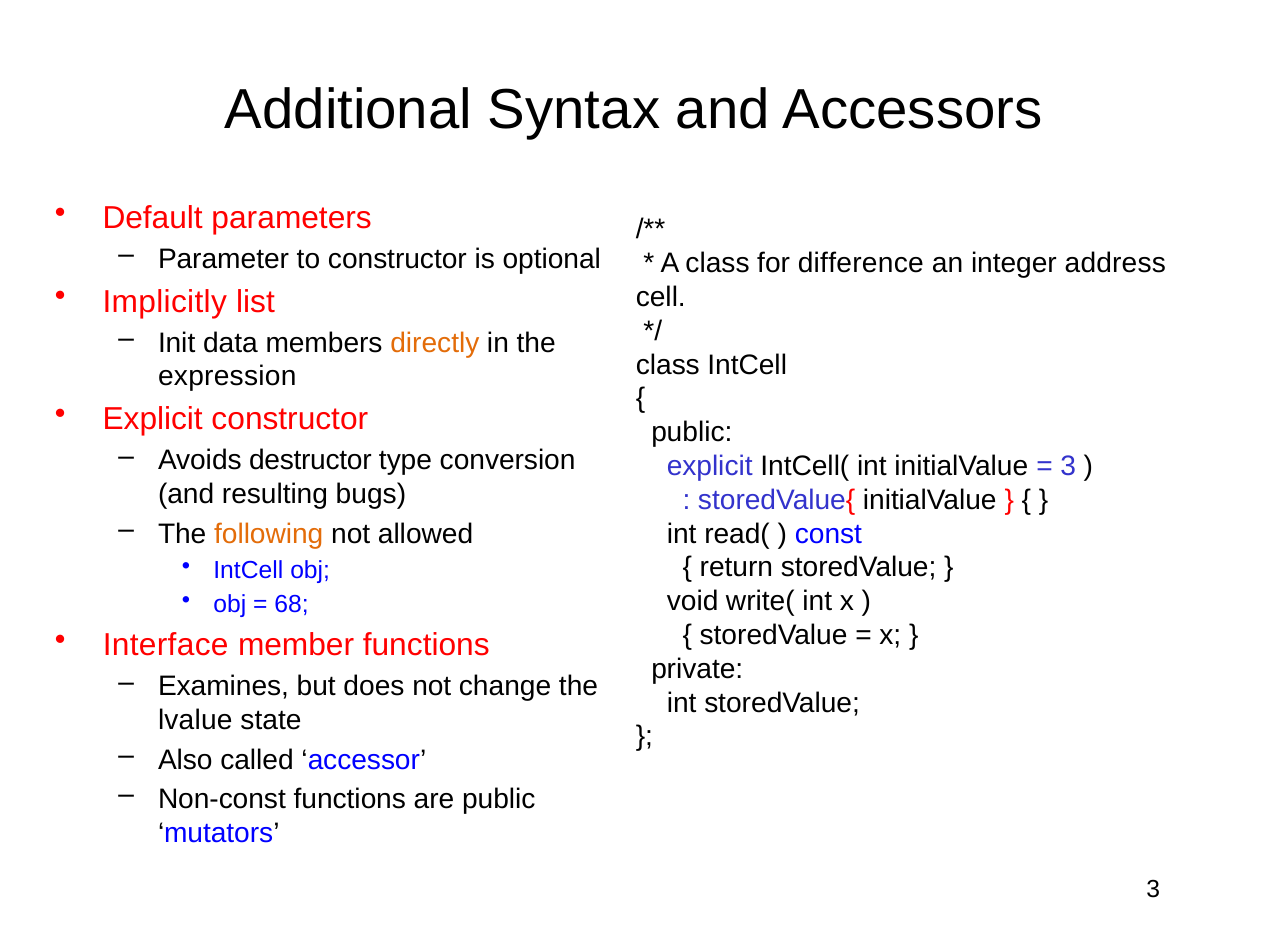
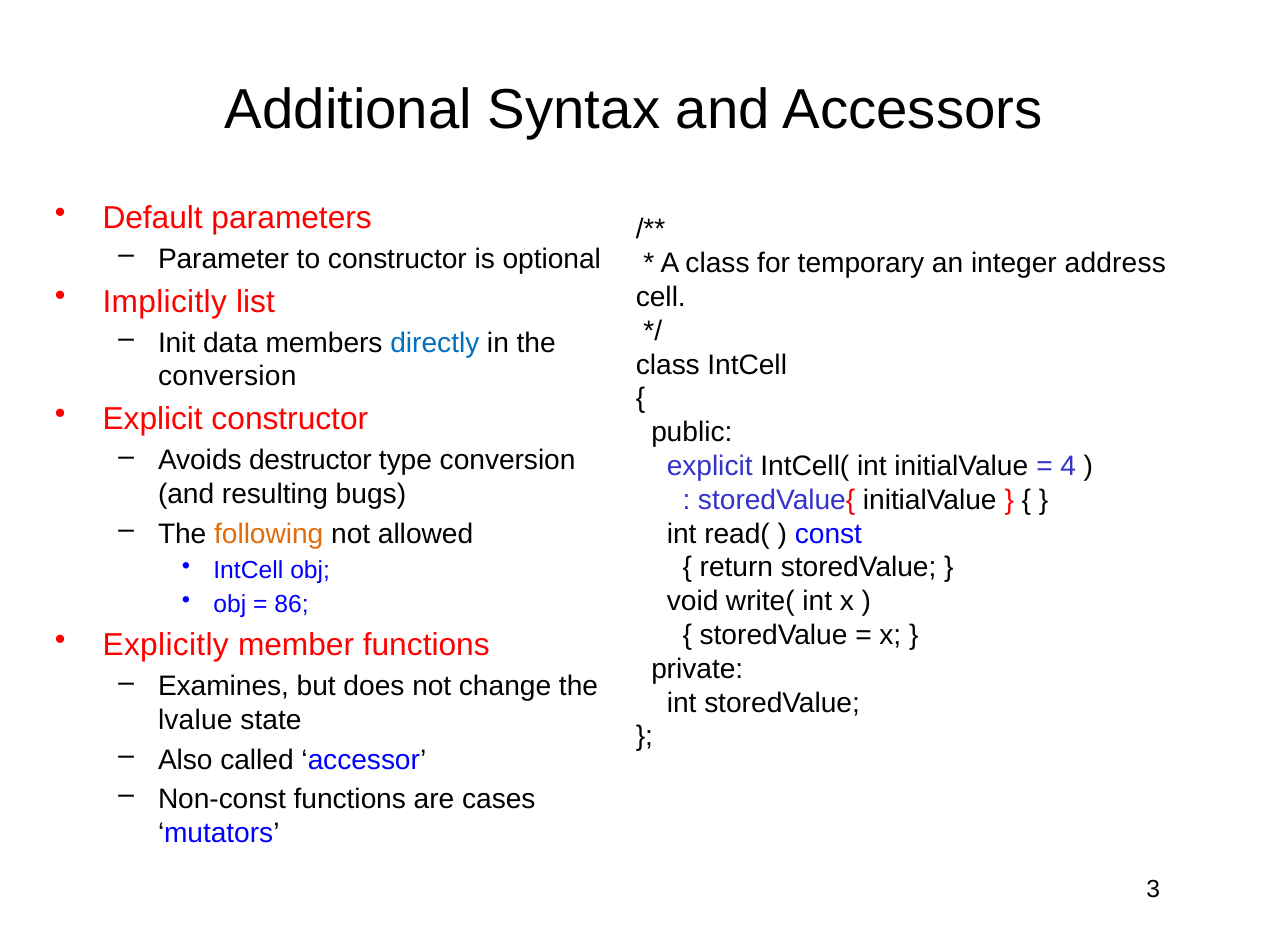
difference: difference -> temporary
directly colour: orange -> blue
expression at (227, 377): expression -> conversion
3 at (1068, 466): 3 -> 4
68: 68 -> 86
Interface: Interface -> Explicitly
are public: public -> cases
